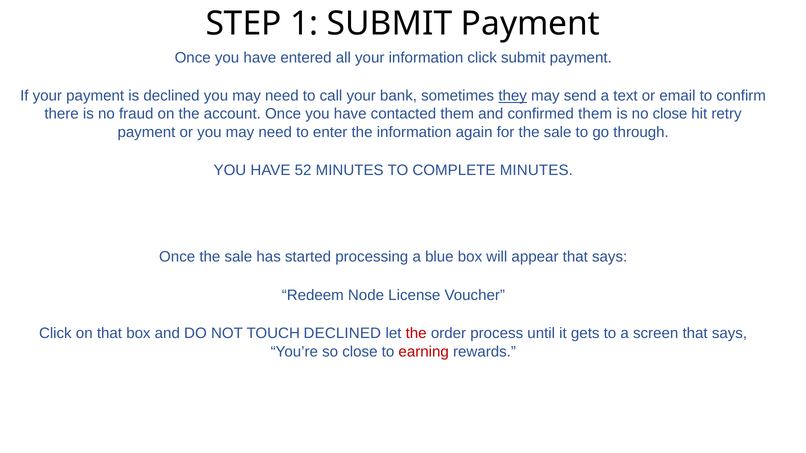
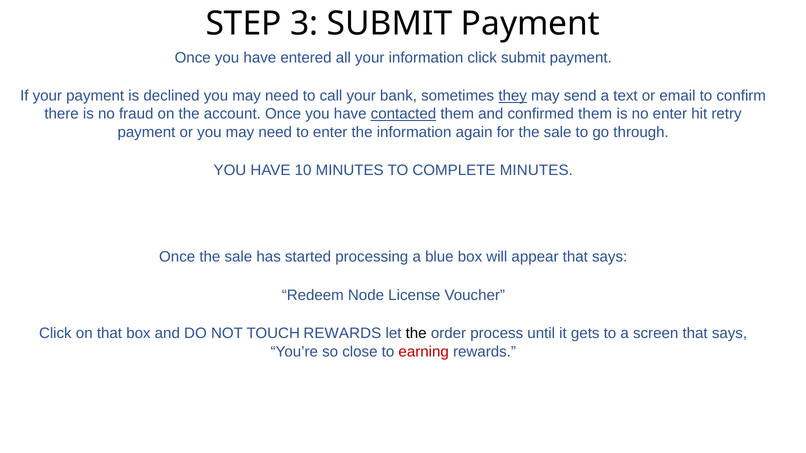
1: 1 -> 3
contacted underline: none -> present
no close: close -> enter
52: 52 -> 10
TOUCH DECLINED: DECLINED -> REWARDS
the at (416, 334) colour: red -> black
